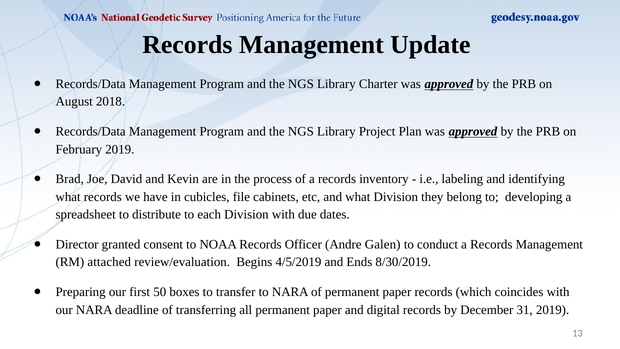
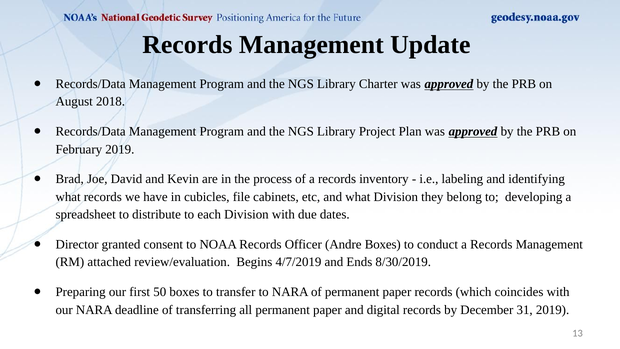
Andre Galen: Galen -> Boxes
4/5/2019: 4/5/2019 -> 4/7/2019
